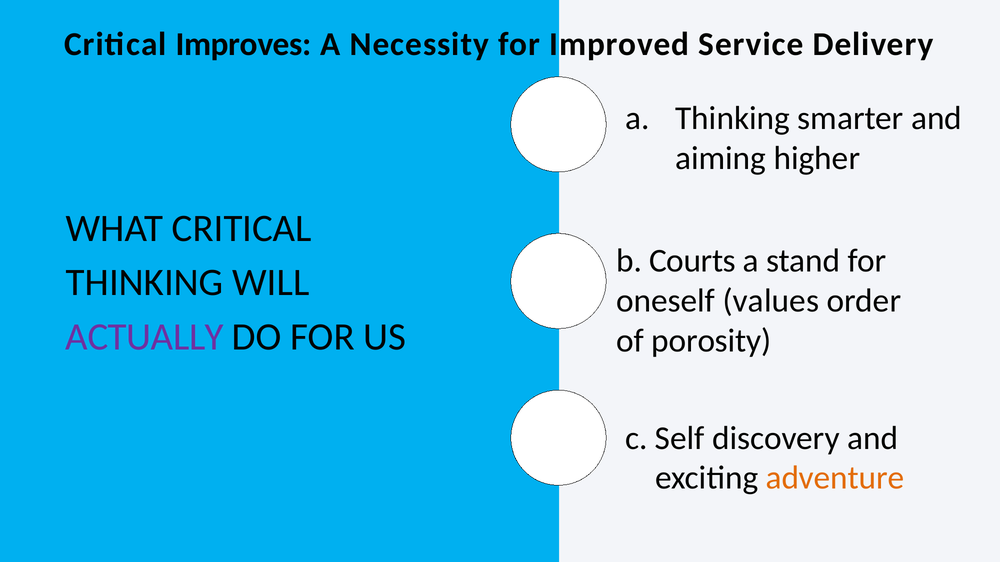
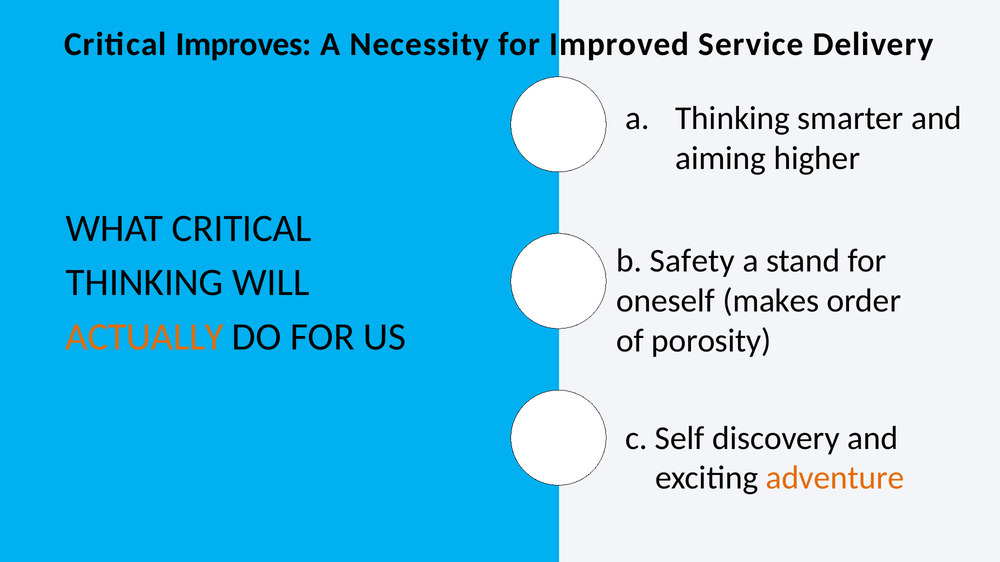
Courts: Courts -> Safety
values: values -> makes
ACTUALLY colour: purple -> orange
